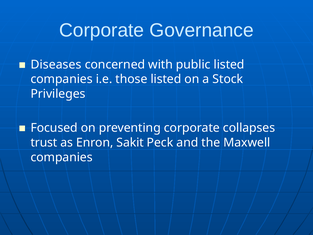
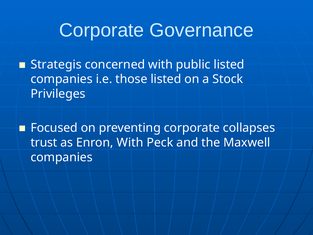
Diseases: Diseases -> Strategis
Enron Sakit: Sakit -> With
